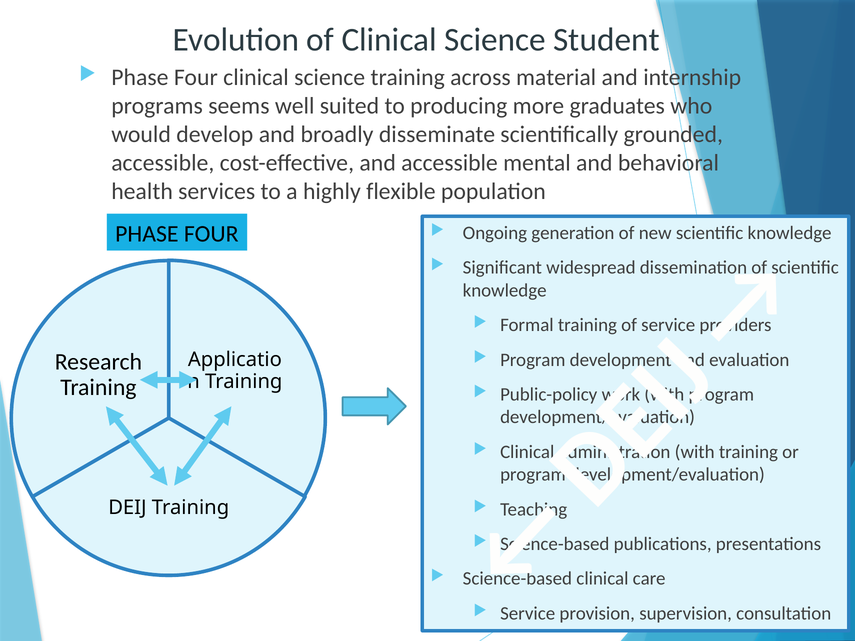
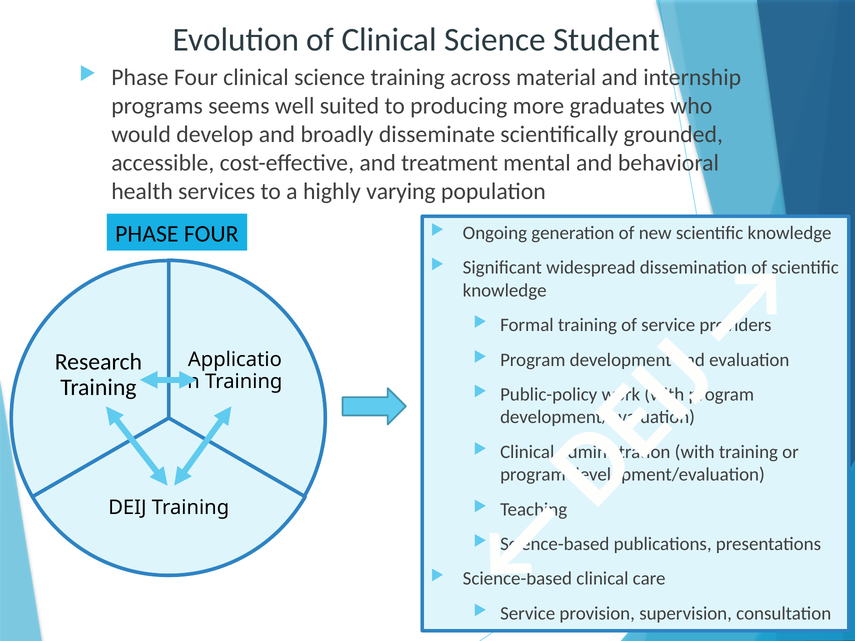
and accessible: accessible -> treatment
flexible: flexible -> varying
